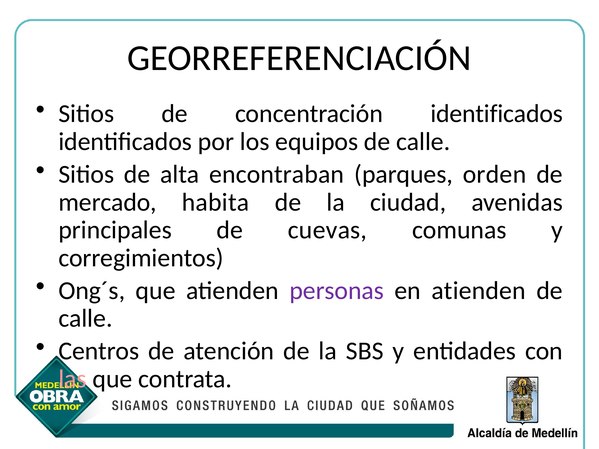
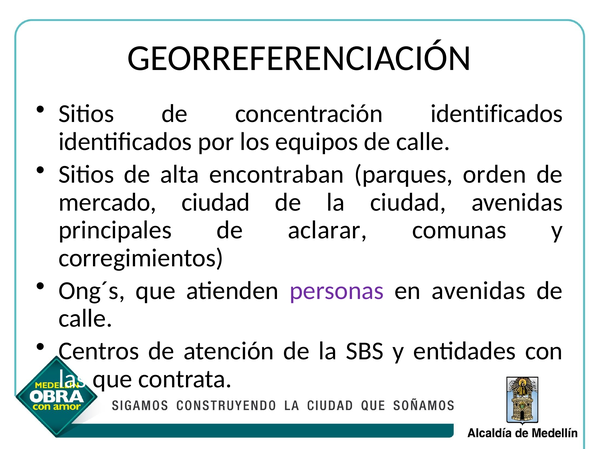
mercado habita: habita -> ciudad
cuevas: cuevas -> aclarar
en atienden: atienden -> avenidas
las colour: pink -> white
